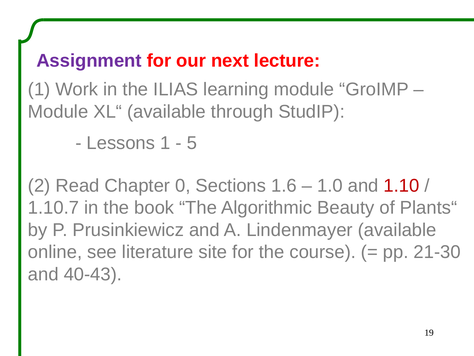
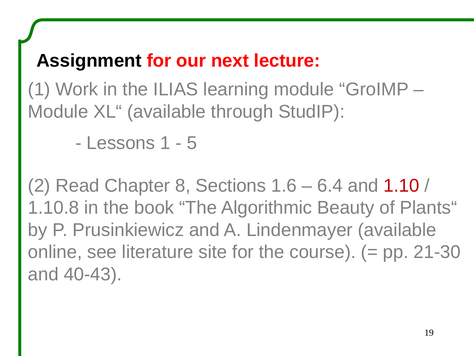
Assignment colour: purple -> black
0: 0 -> 8
1.0: 1.0 -> 6.4
1.10.7: 1.10.7 -> 1.10.8
